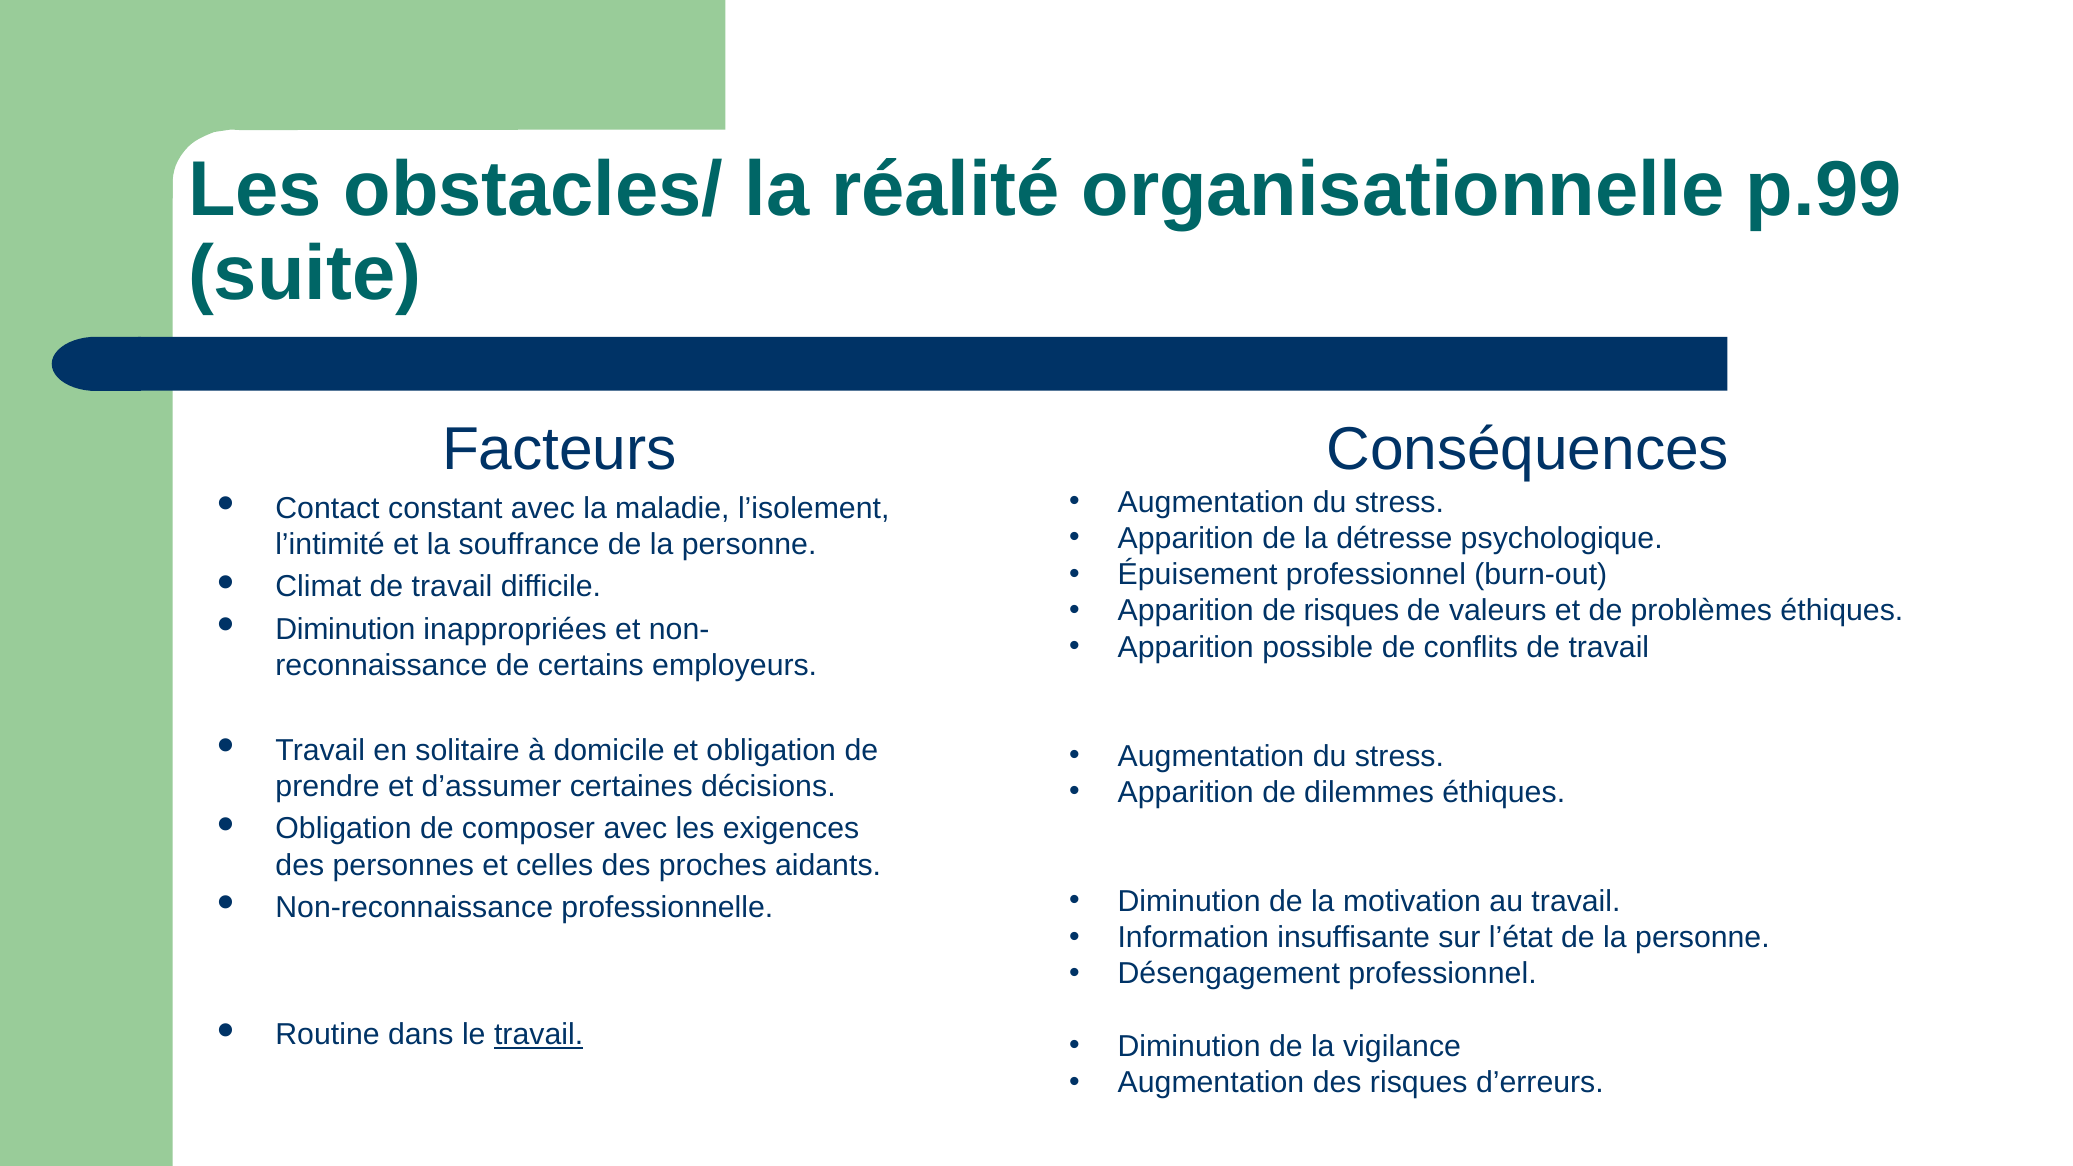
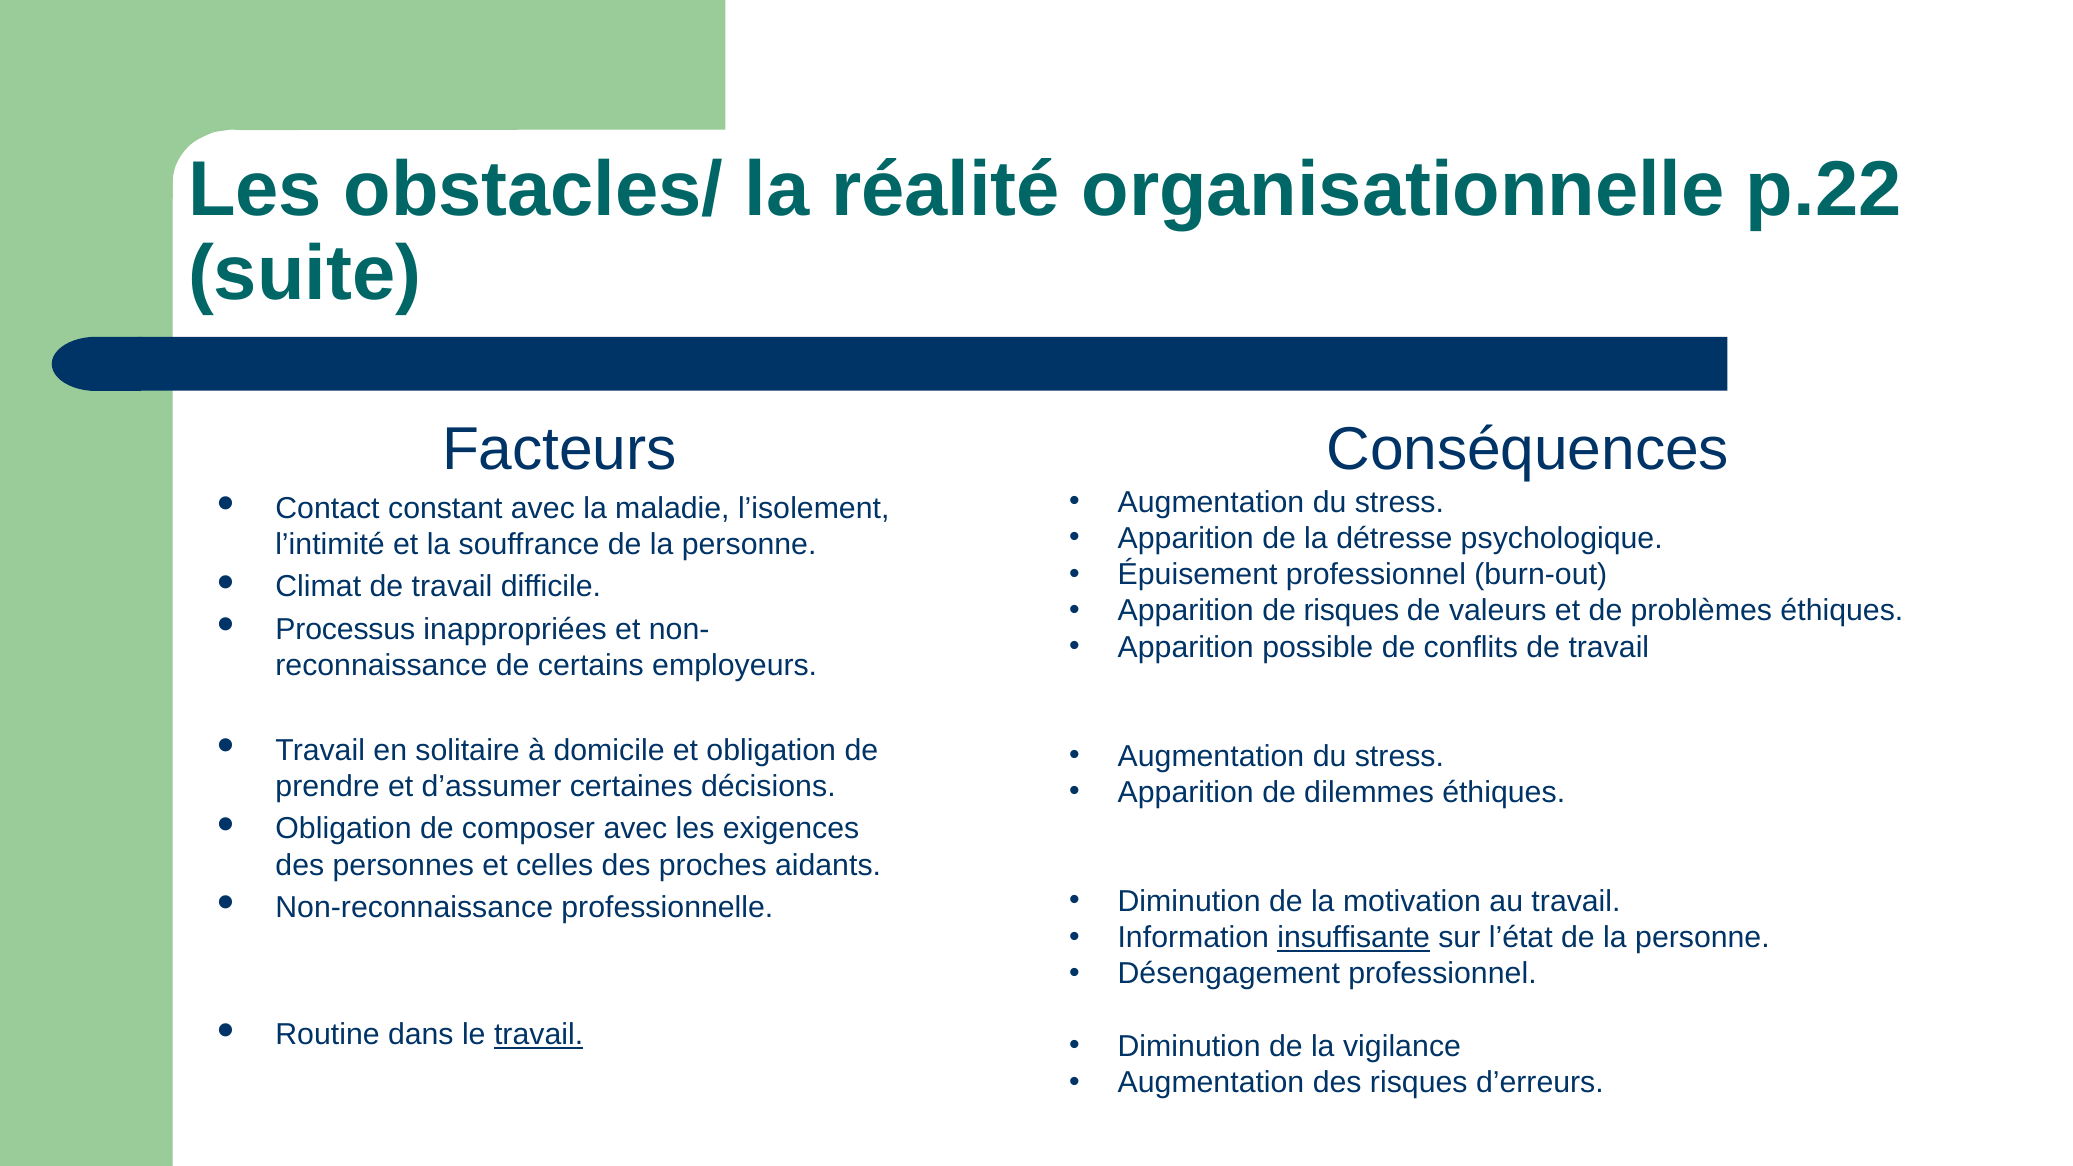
p.99: p.99 -> p.22
Diminution at (345, 629): Diminution -> Processus
insuffisante underline: none -> present
